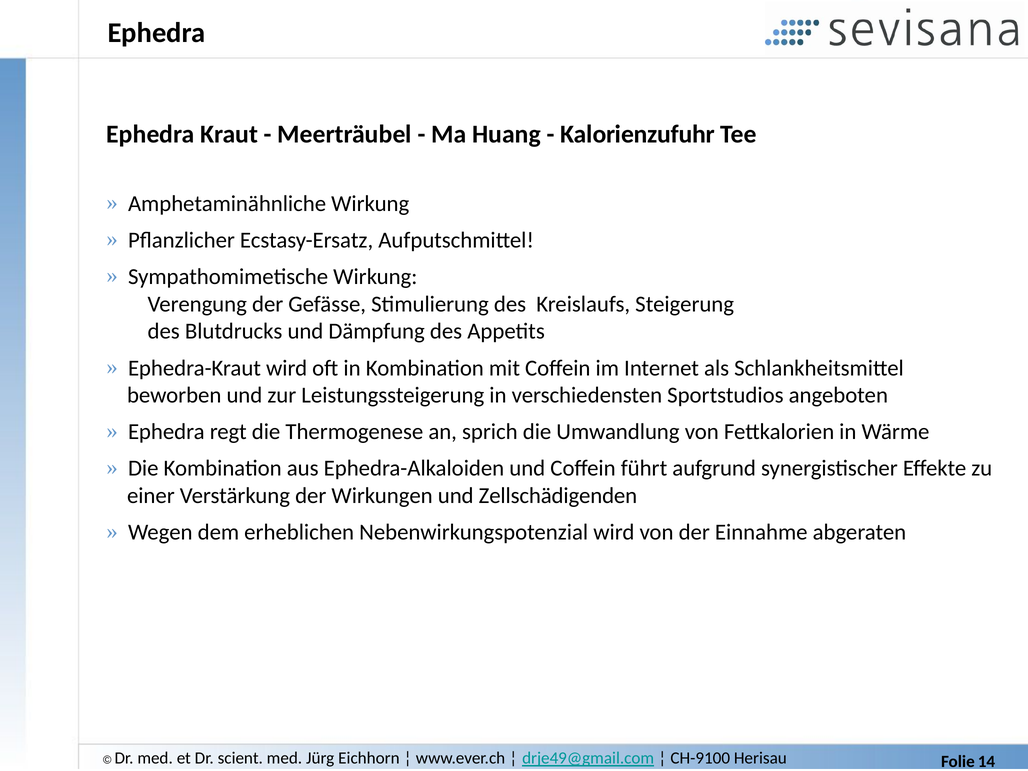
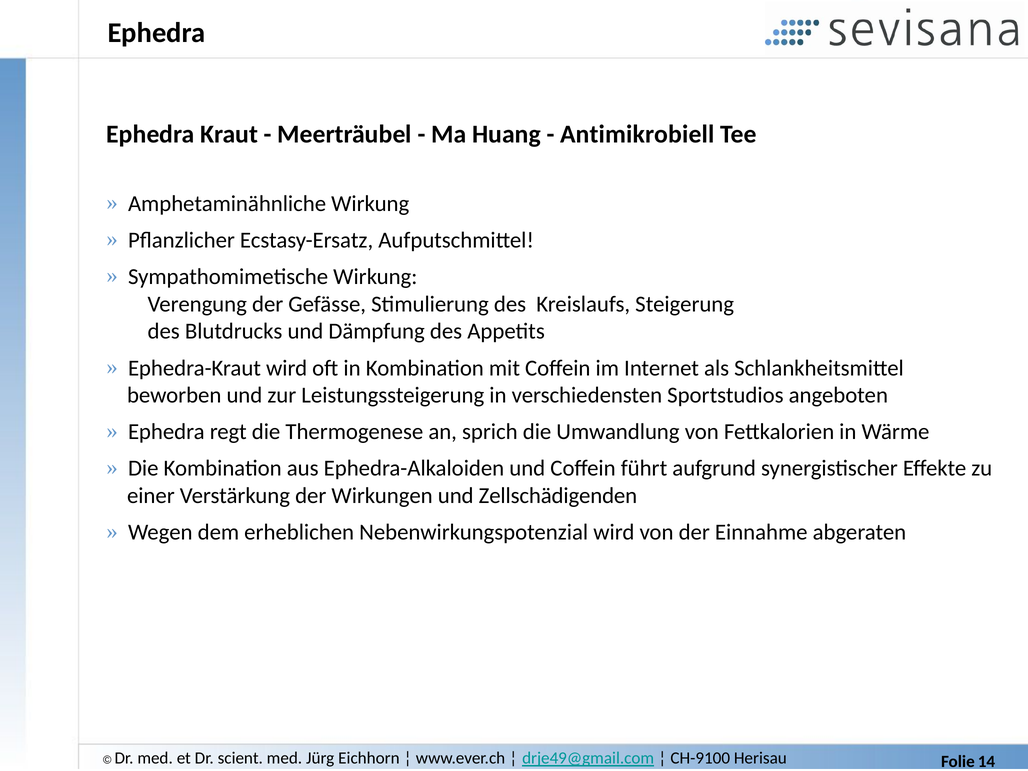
Kalorienzufuhr: Kalorienzufuhr -> Antimikrobiell
